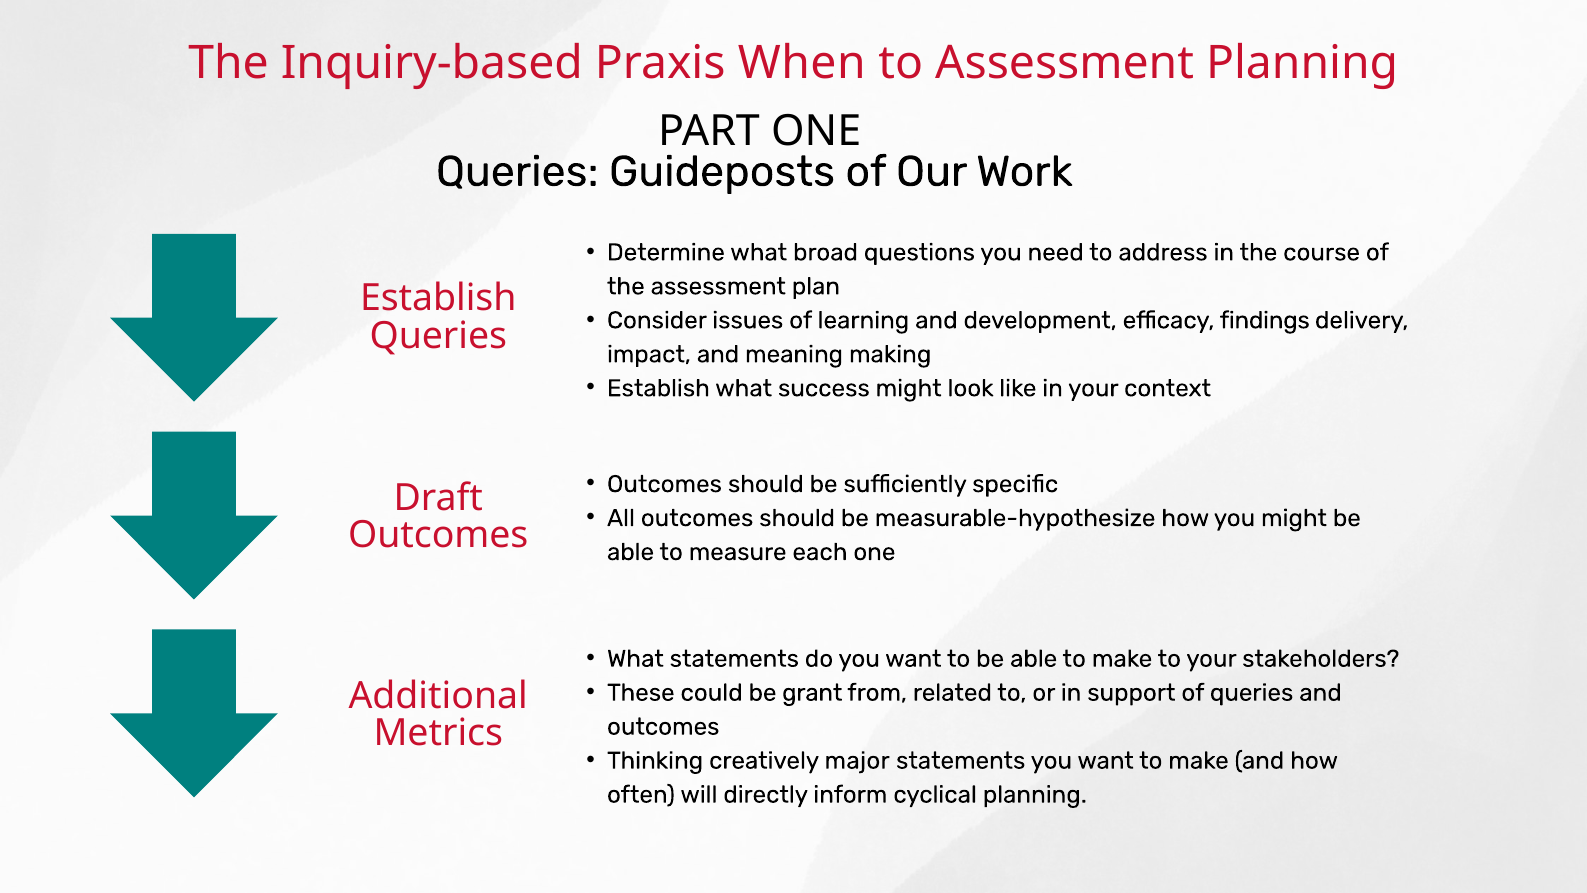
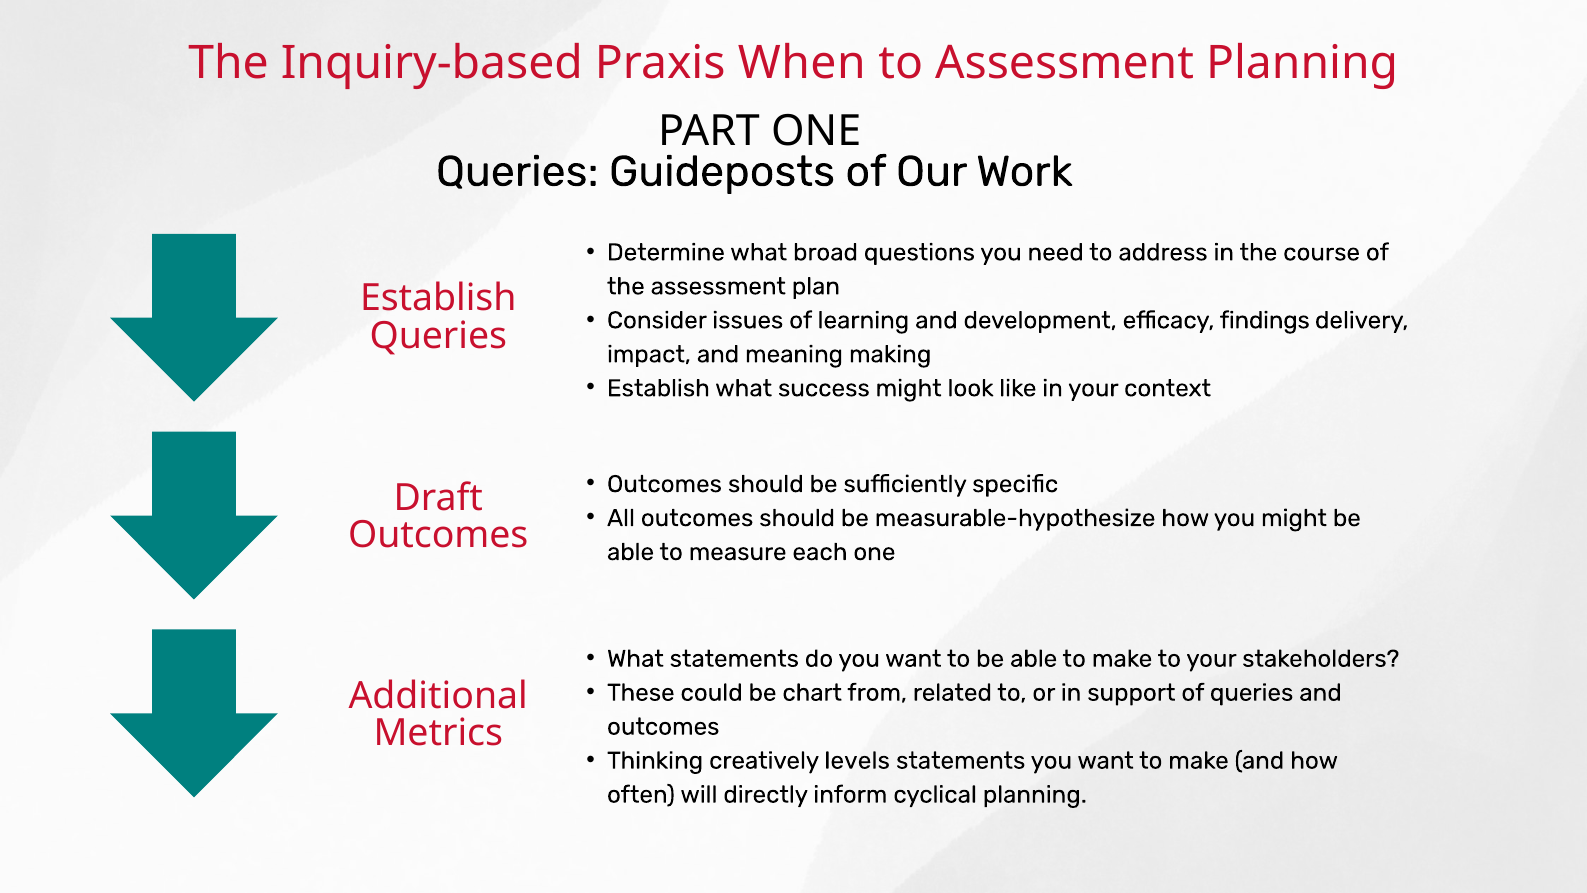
grant: grant -> chart
major: major -> levels
